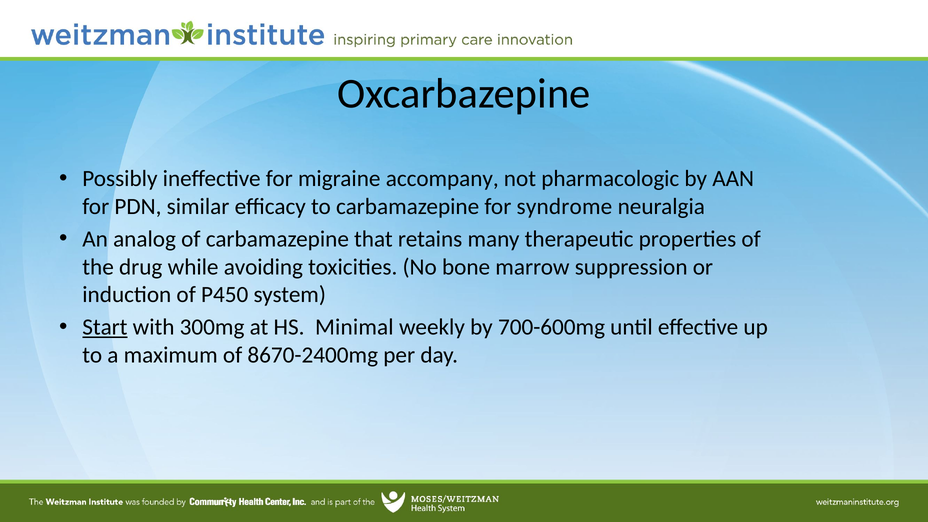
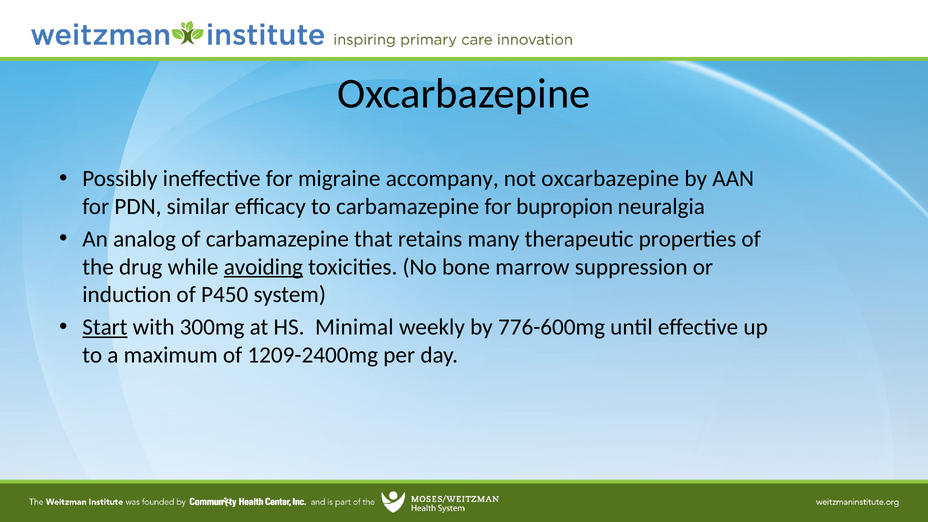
not pharmacologic: pharmacologic -> oxcarbazepine
syndrome: syndrome -> bupropion
avoiding underline: none -> present
700-600mg: 700-600mg -> 776-600mg
8670-2400mg: 8670-2400mg -> 1209-2400mg
